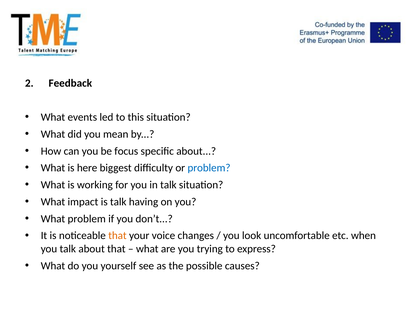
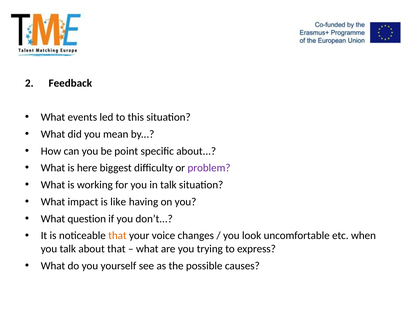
focus: focus -> point
problem at (209, 168) colour: blue -> purple
is talk: talk -> like
What problem: problem -> question
